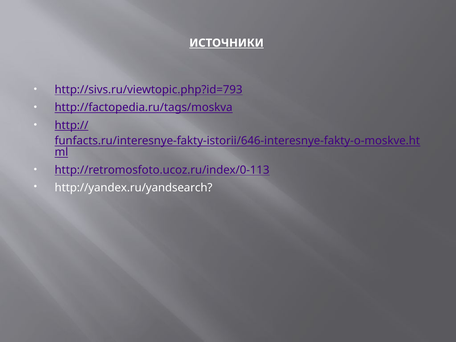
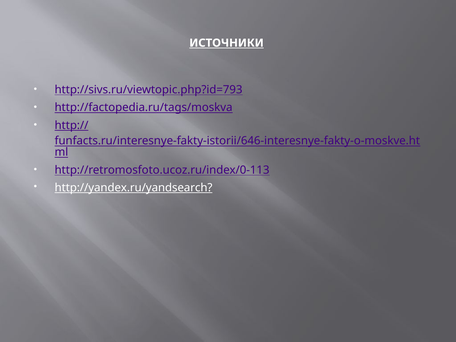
http://yandex.ru/yandsearch underline: none -> present
